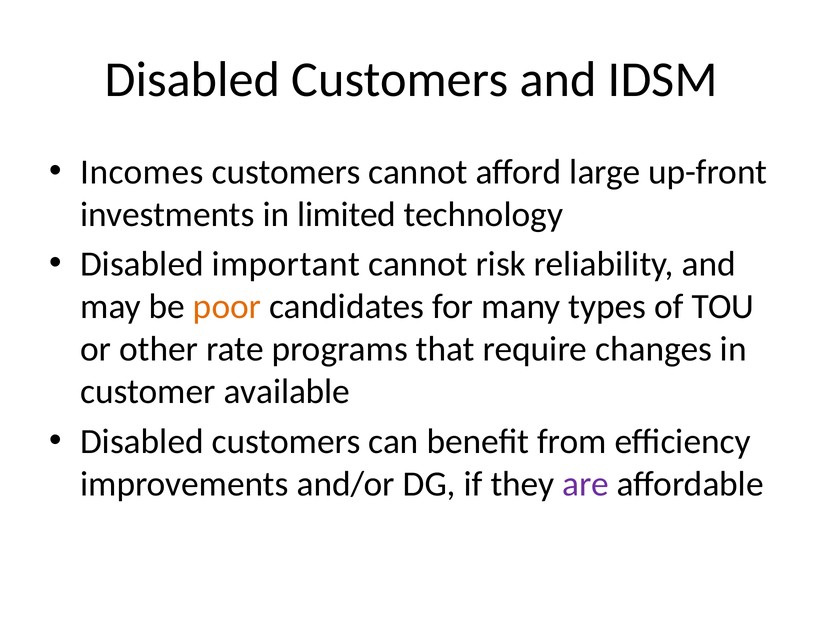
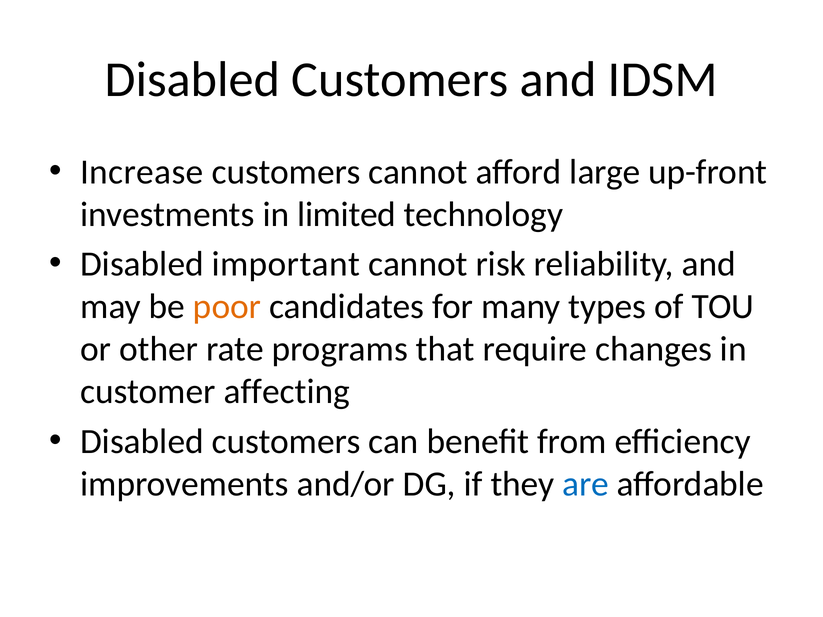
Incomes: Incomes -> Increase
available: available -> affecting
are colour: purple -> blue
